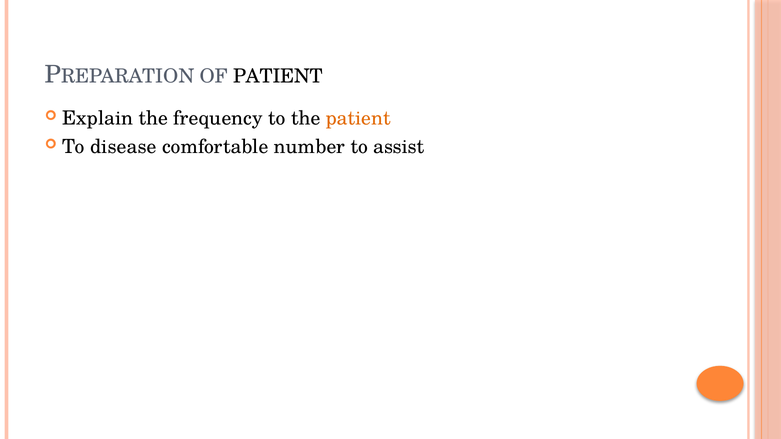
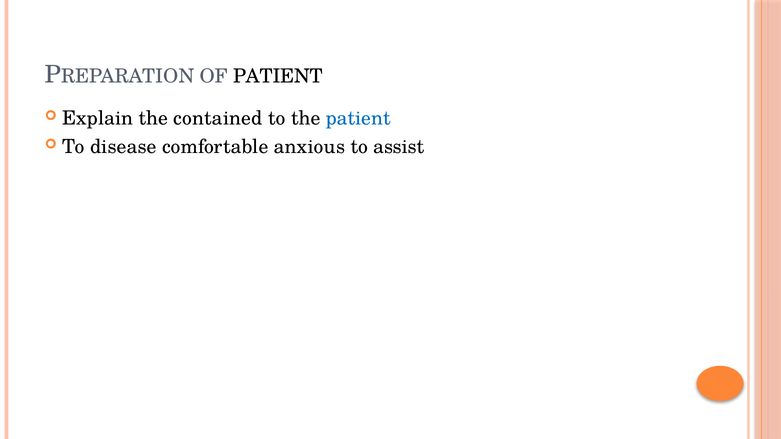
frequency: frequency -> contained
patient at (358, 118) colour: orange -> blue
number: number -> anxious
